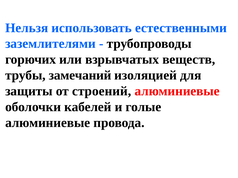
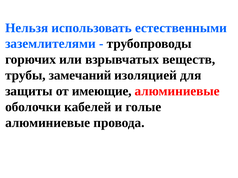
строений: строений -> имеющие
